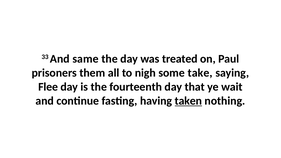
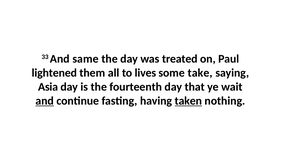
prisoners: prisoners -> lightened
nigh: nigh -> lives
Flee: Flee -> Asia
and at (45, 101) underline: none -> present
